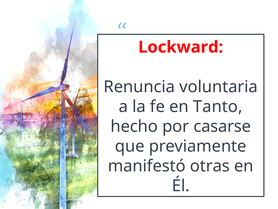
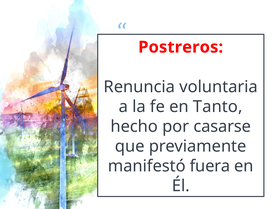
Lockward: Lockward -> Postreros
otras: otras -> fuera
